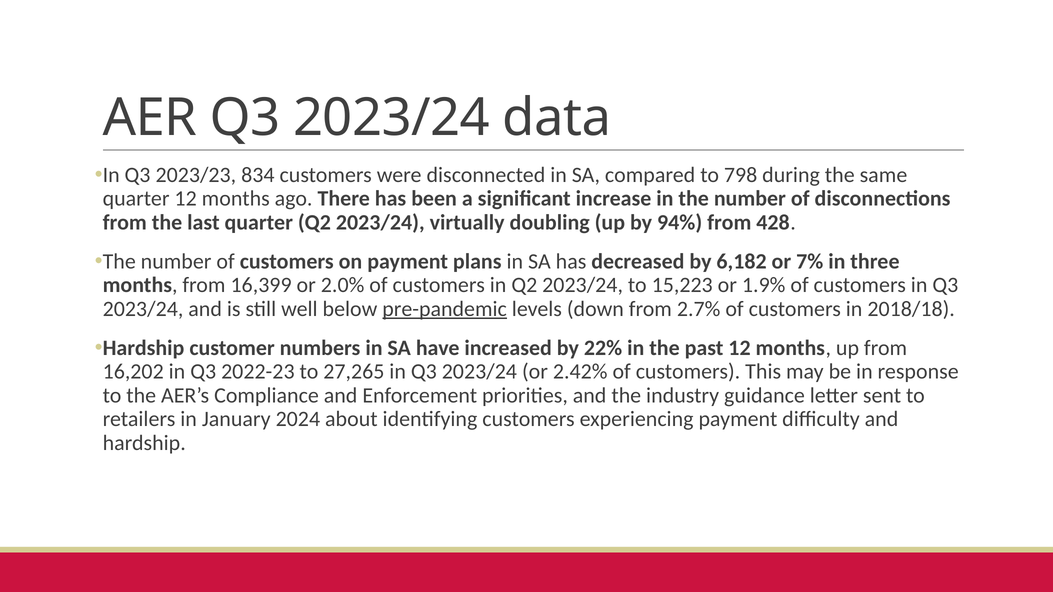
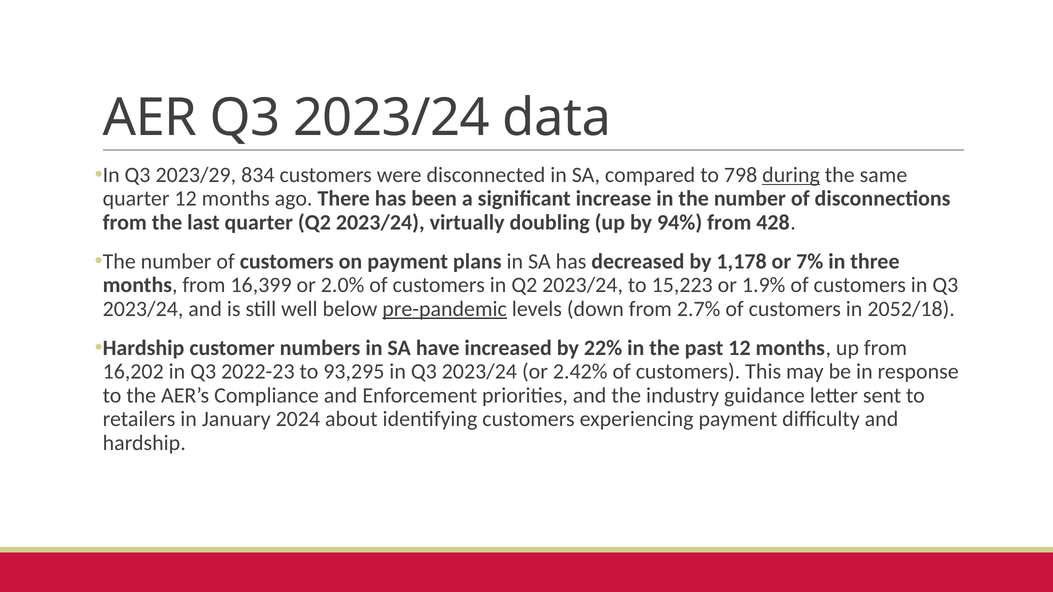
2023/23: 2023/23 -> 2023/29
during underline: none -> present
6,182: 6,182 -> 1,178
2018/18: 2018/18 -> 2052/18
27,265: 27,265 -> 93,295
